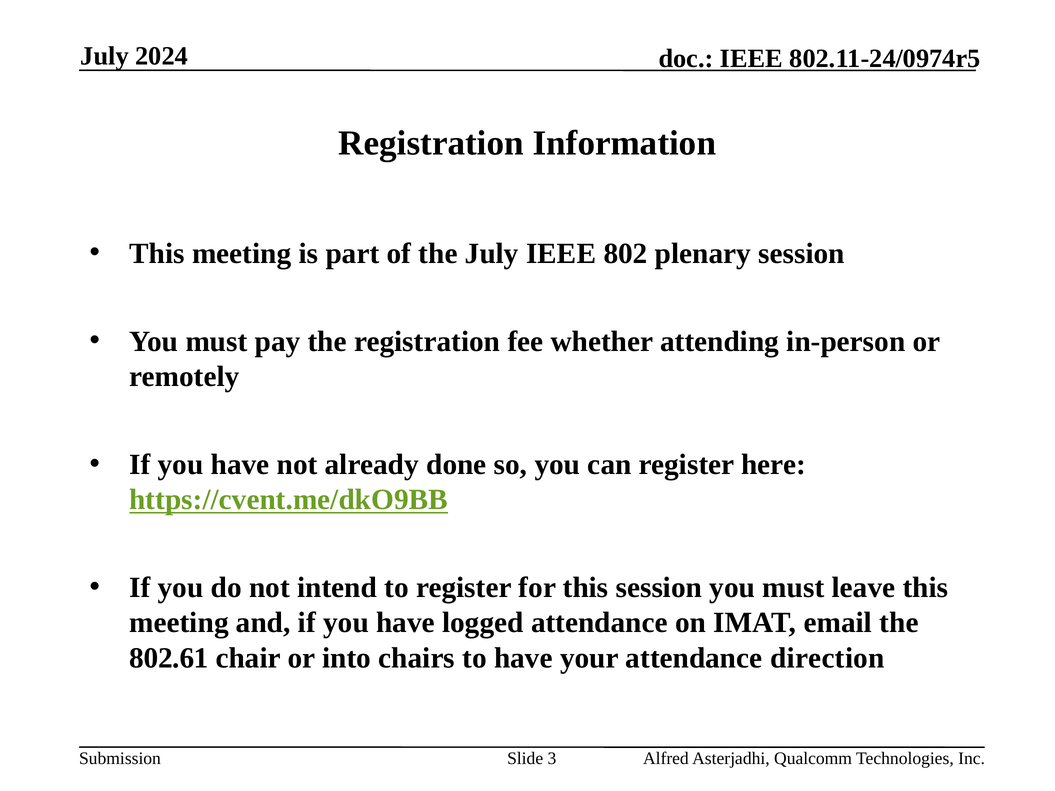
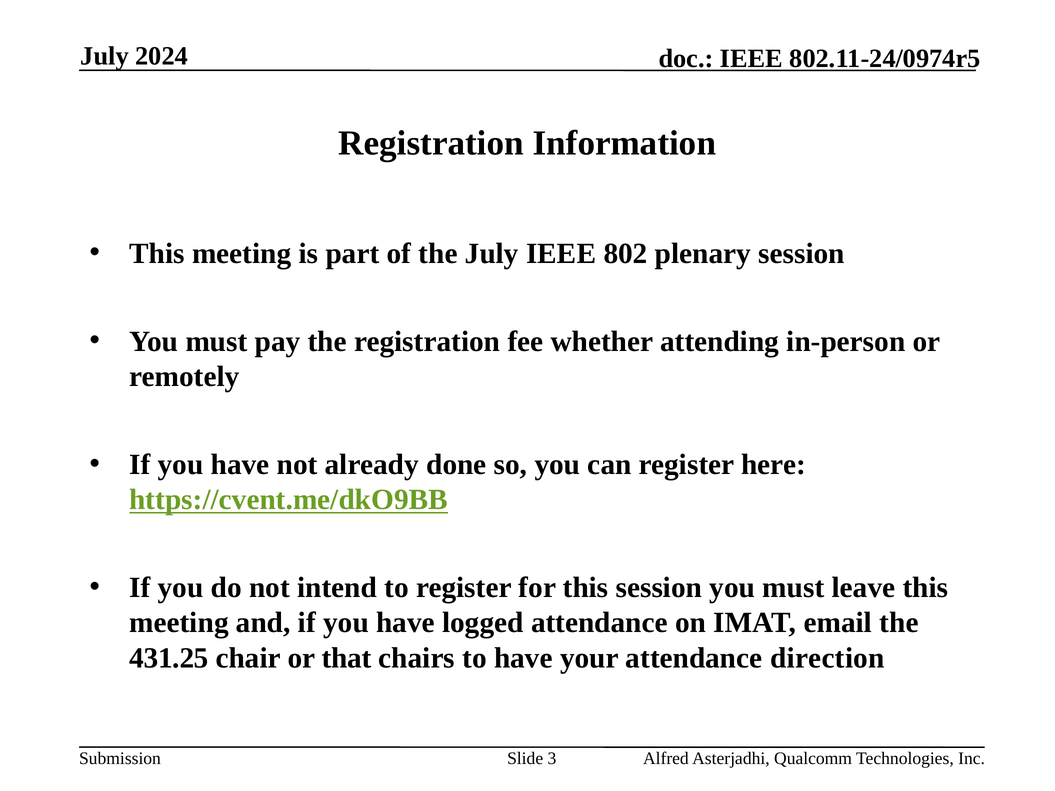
802.61: 802.61 -> 431.25
into: into -> that
